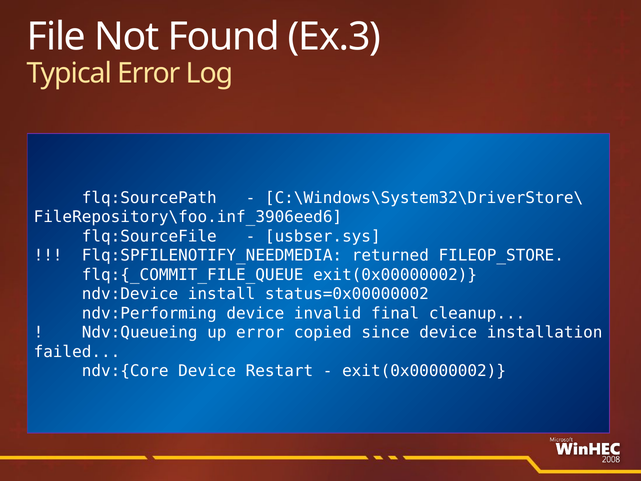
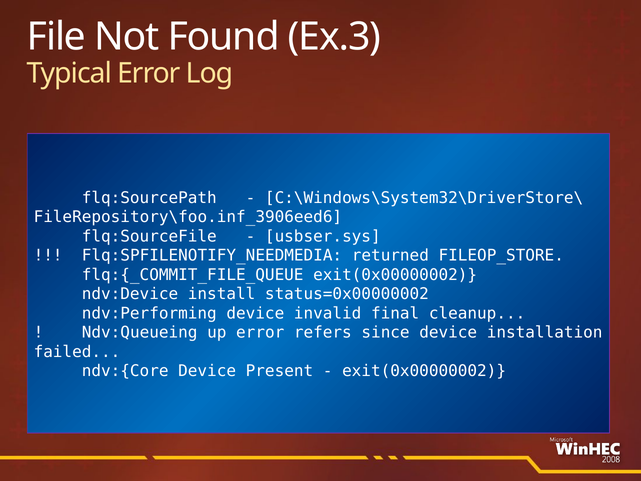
copied: copied -> refers
Restart: Restart -> Present
